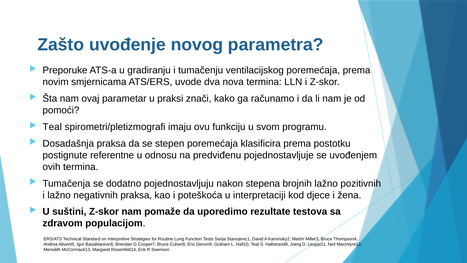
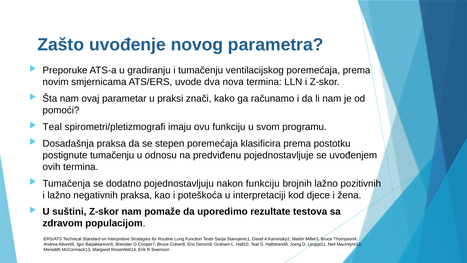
postignute referentne: referentne -> tumačenju
nakon stepena: stepena -> funkciju
